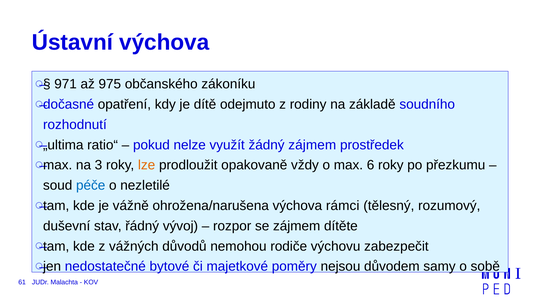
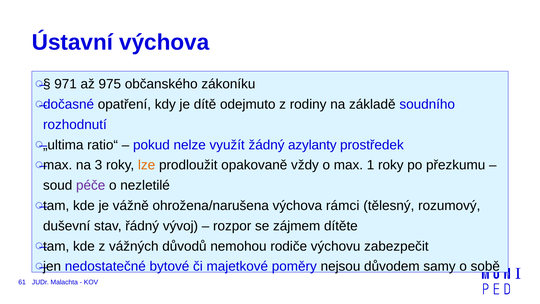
žádný zájmem: zájmem -> azylanty
6: 6 -> 1
péče colour: blue -> purple
